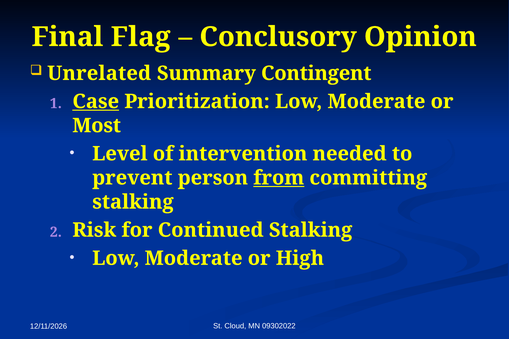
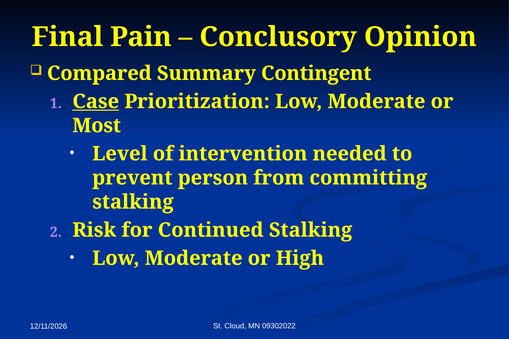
Flag: Flag -> Pain
Unrelated: Unrelated -> Compared
from underline: present -> none
